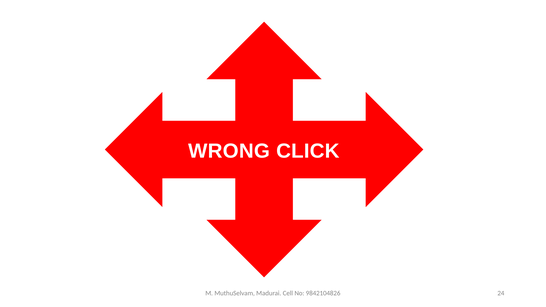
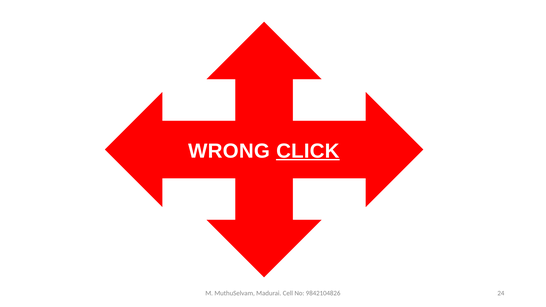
CLICK underline: none -> present
